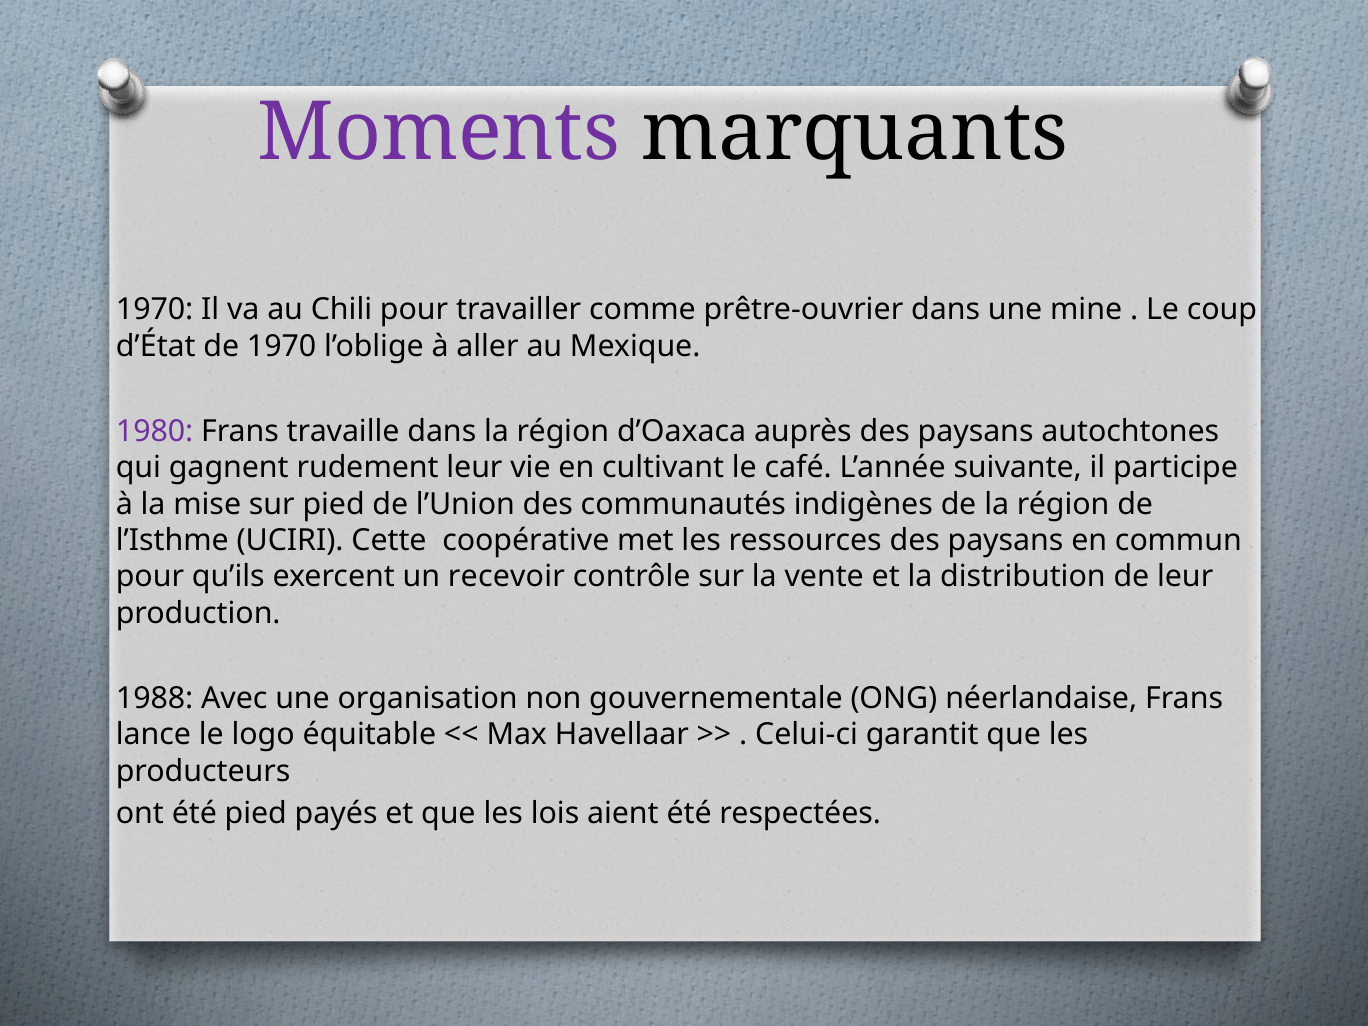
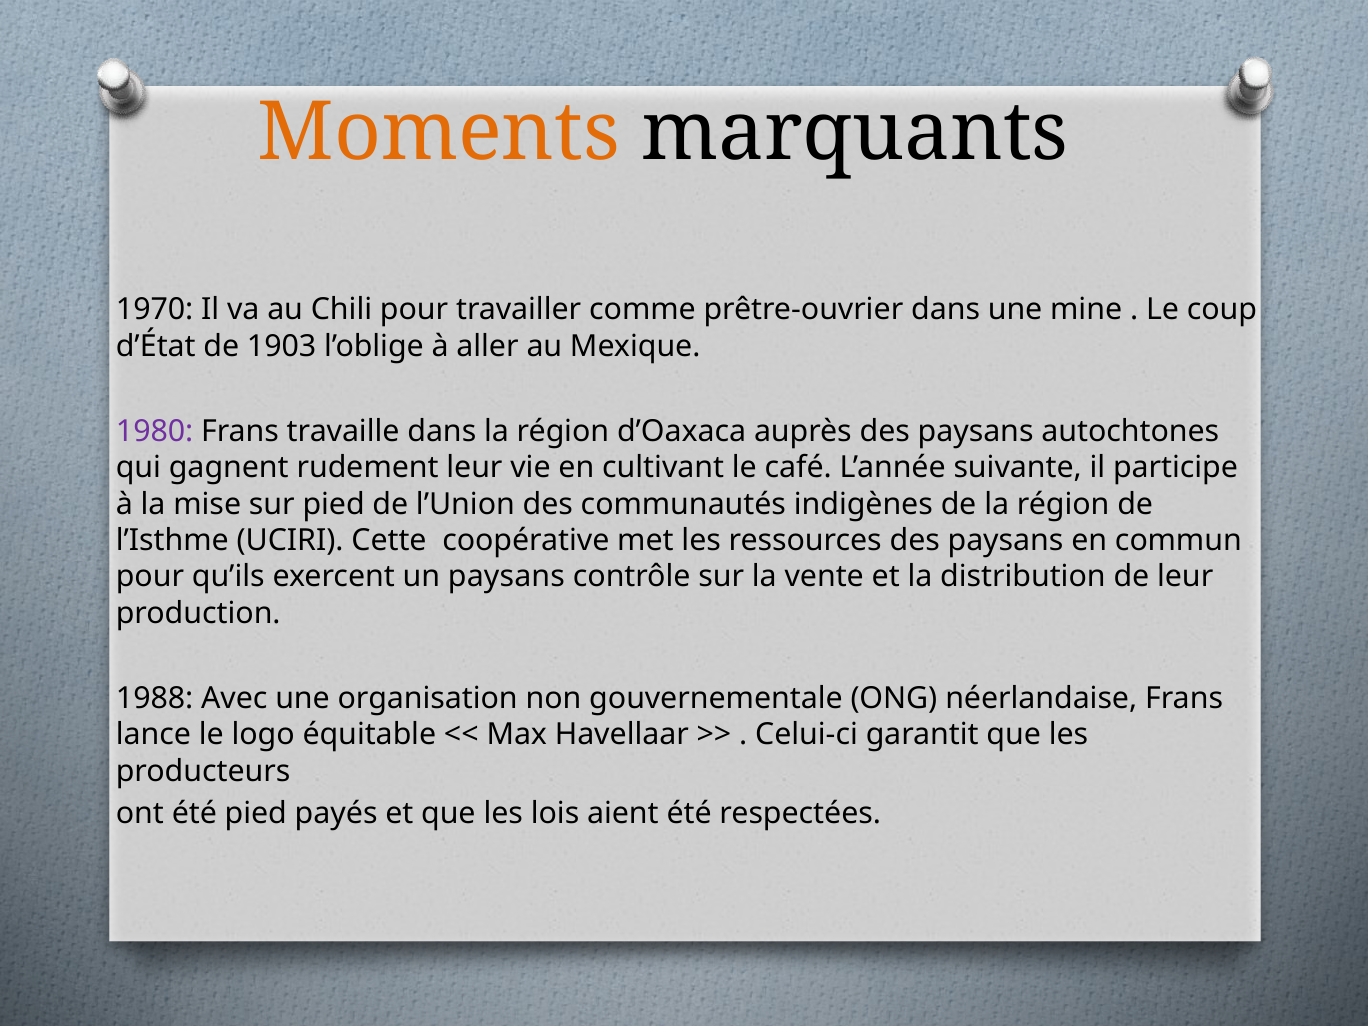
Moments colour: purple -> orange
de 1970: 1970 -> 1903
un recevoir: recevoir -> paysans
